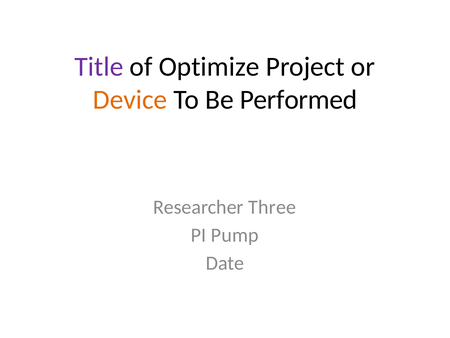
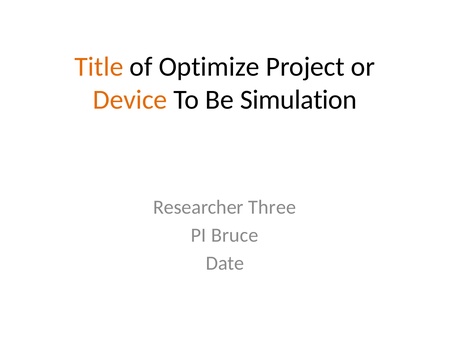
Title colour: purple -> orange
Performed: Performed -> Simulation
Pump: Pump -> Bruce
